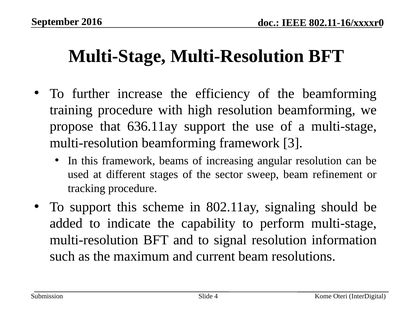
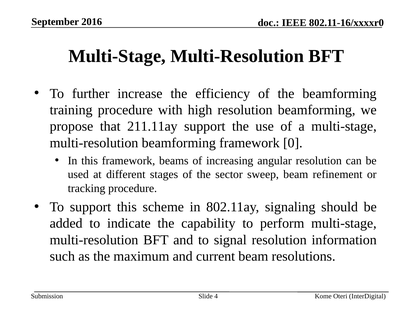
636.11ay: 636.11ay -> 211.11ay
3: 3 -> 0
